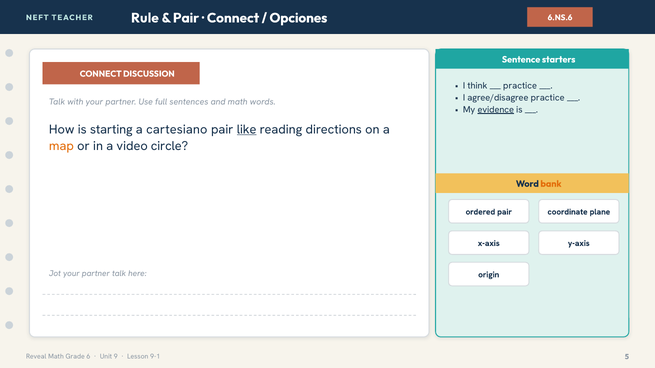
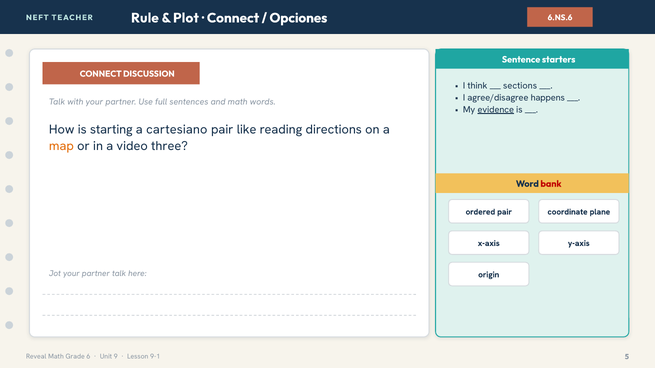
Pair at (186, 18): Pair -> Plot
practice at (520, 86): practice -> sections
agree/disagree practice: practice -> happens
like underline: present -> none
circle: circle -> three
bank colour: orange -> red
